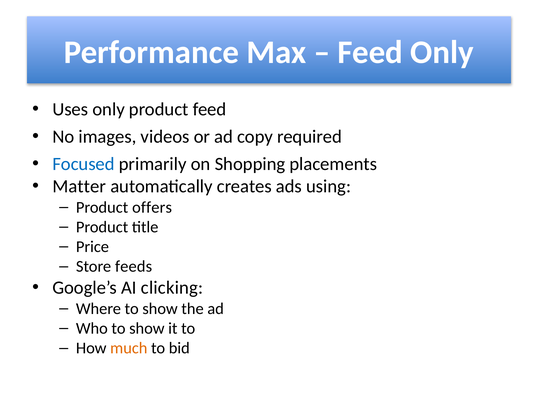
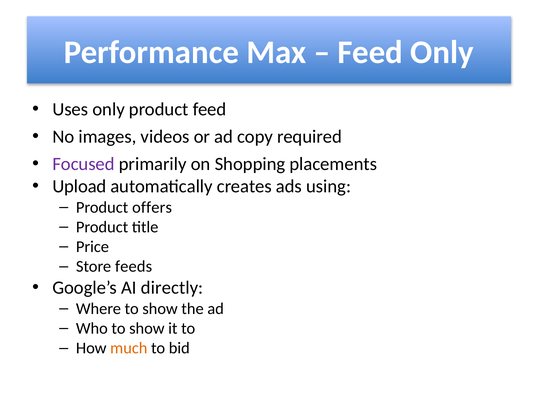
Focused colour: blue -> purple
Matter: Matter -> Upload
clicking: clicking -> directly
